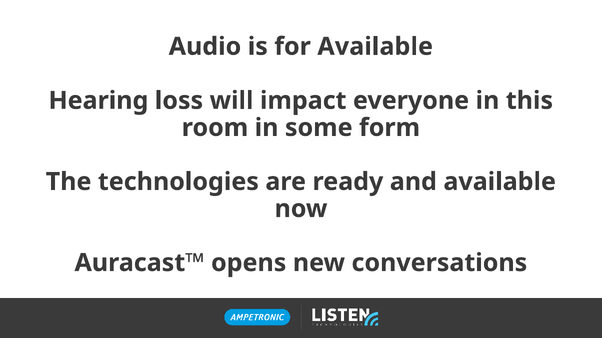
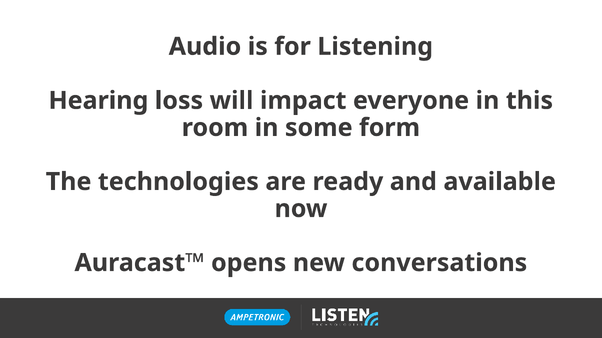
for Available: Available -> Listening
